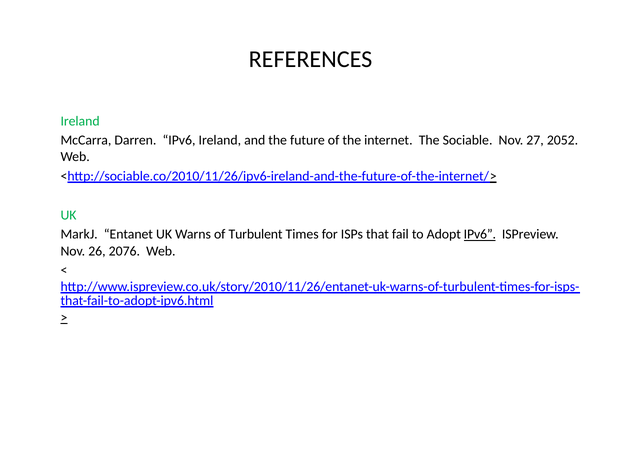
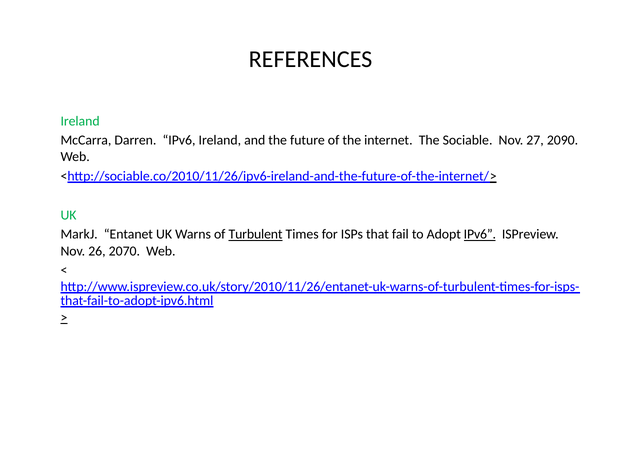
2052: 2052 -> 2090
Turbulent underline: none -> present
2076: 2076 -> 2070
